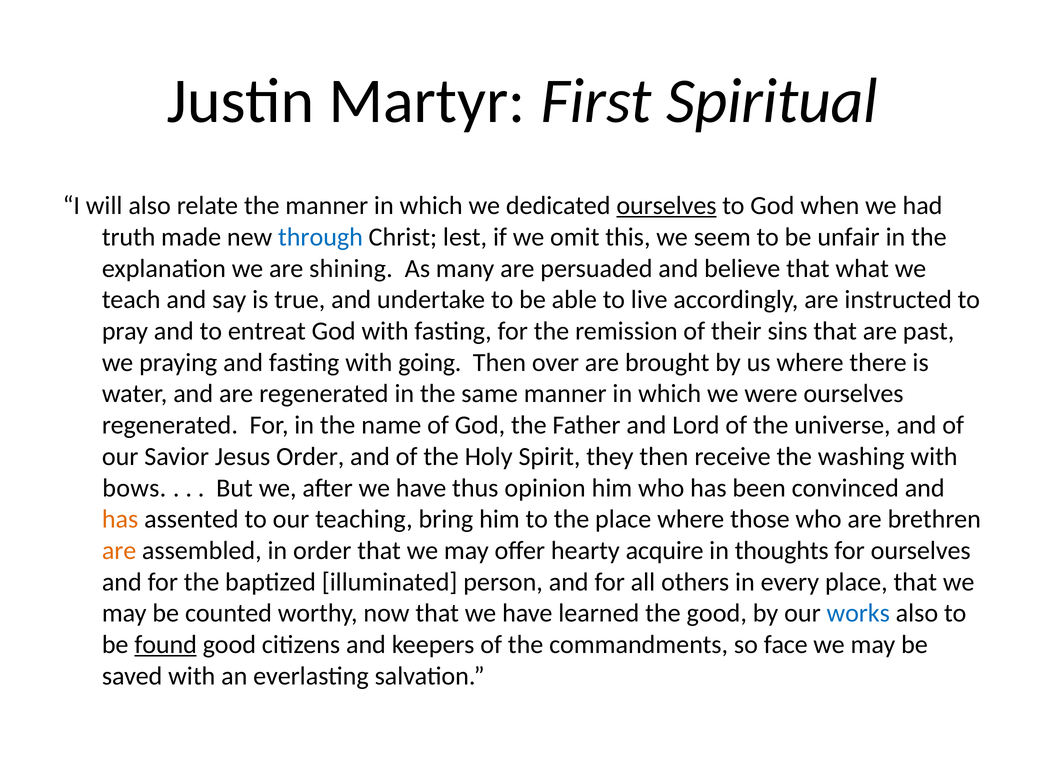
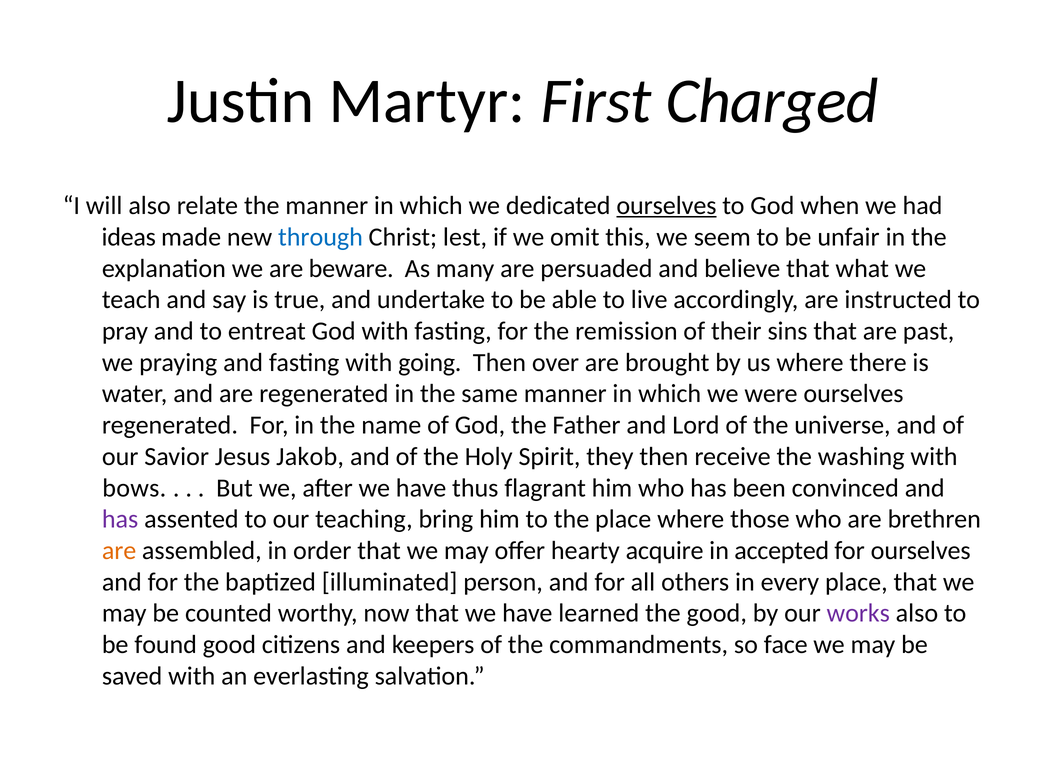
Spiritual: Spiritual -> Charged
truth: truth -> ideas
shining: shining -> beware
Jesus Order: Order -> Jakob
opinion: opinion -> flagrant
has at (120, 519) colour: orange -> purple
thoughts: thoughts -> accepted
works colour: blue -> purple
found underline: present -> none
